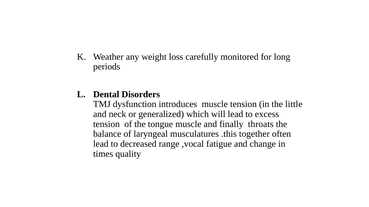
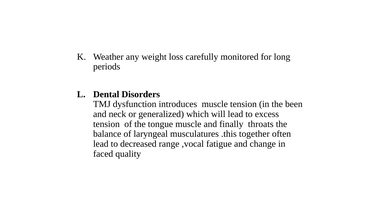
little: little -> been
times: times -> faced
